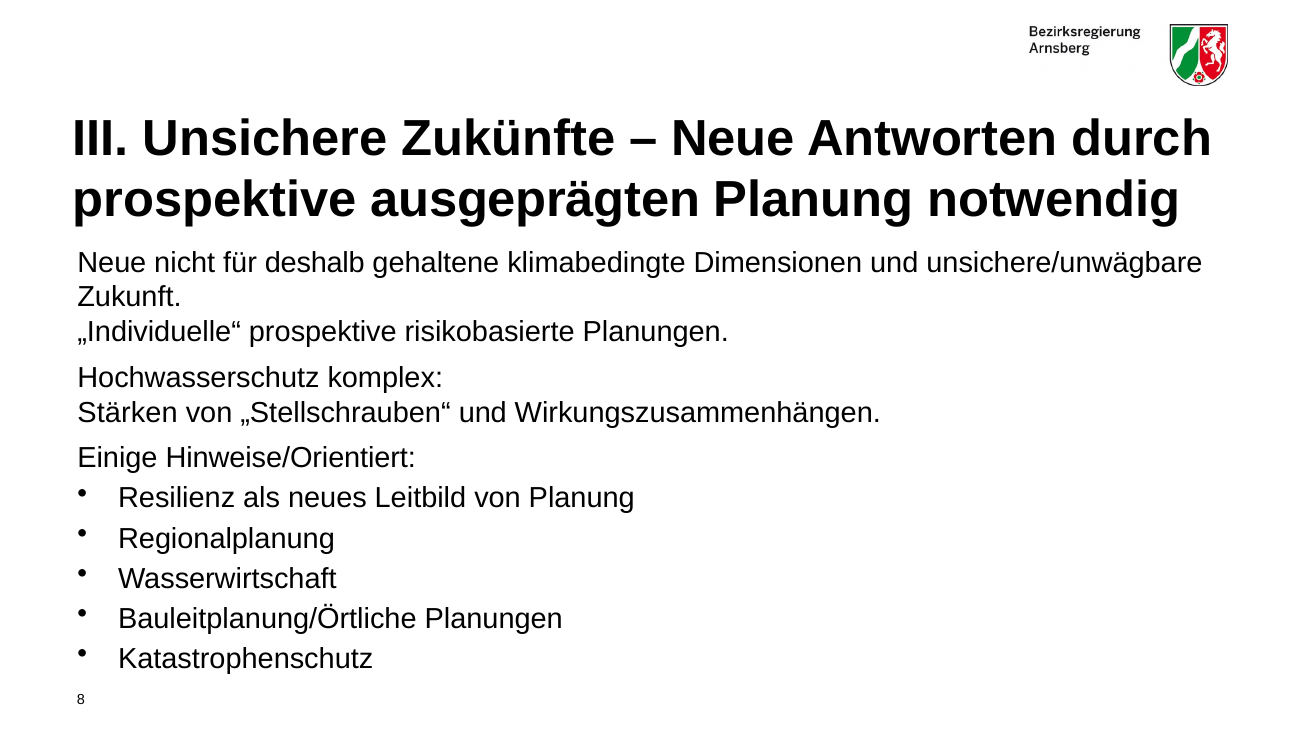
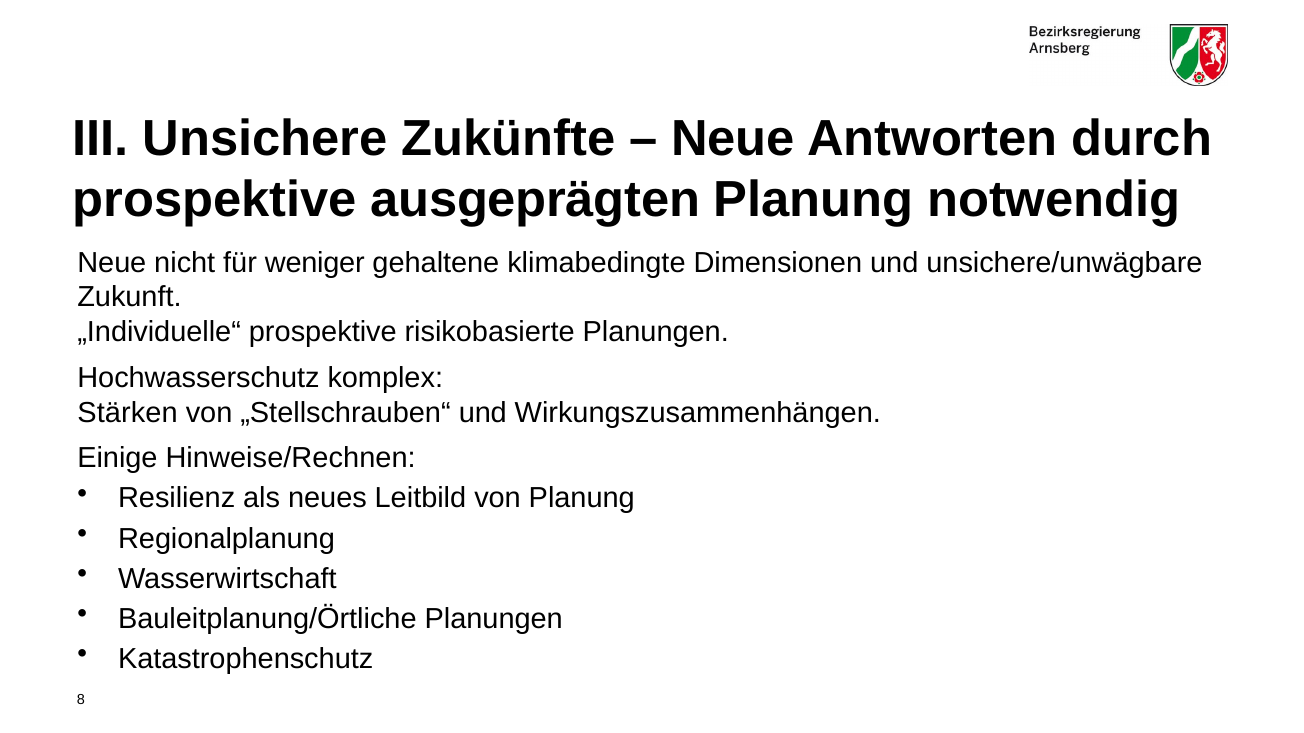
deshalb: deshalb -> weniger
Hinweise/Orientiert: Hinweise/Orientiert -> Hinweise/Rechnen
